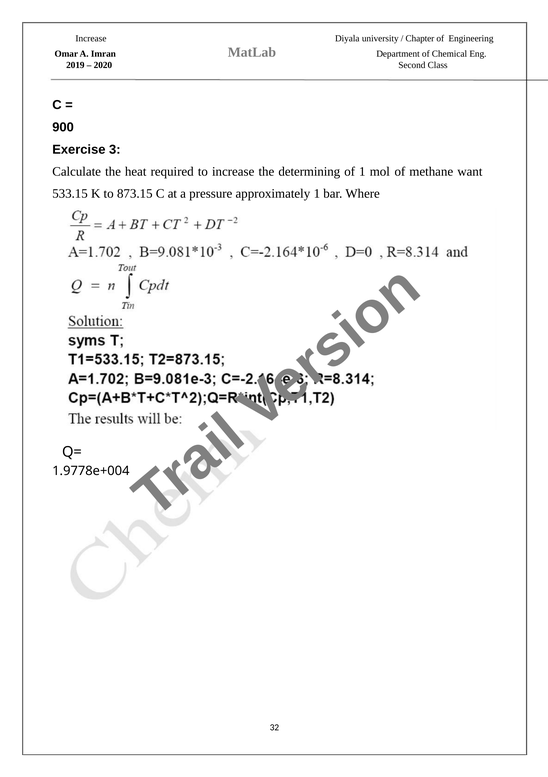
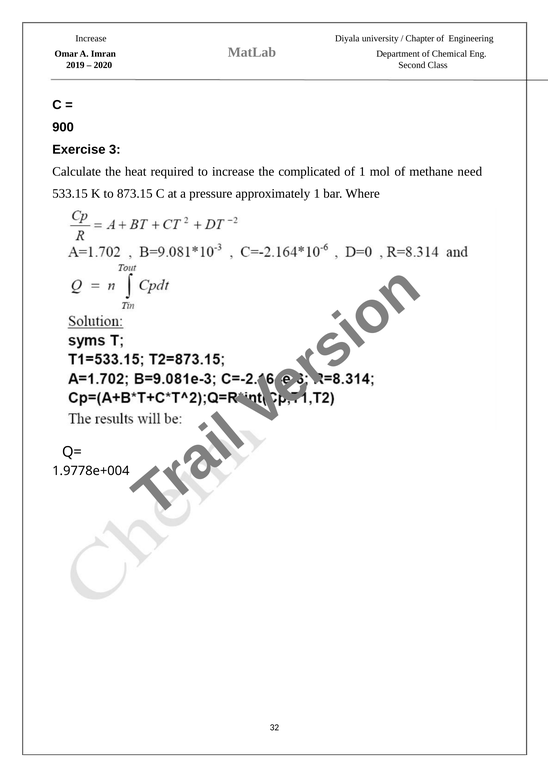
determining: determining -> complicated
want: want -> need
